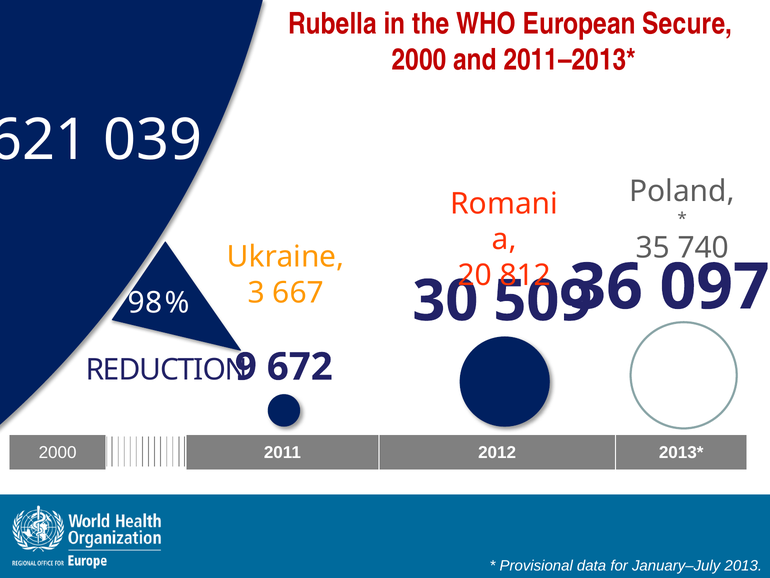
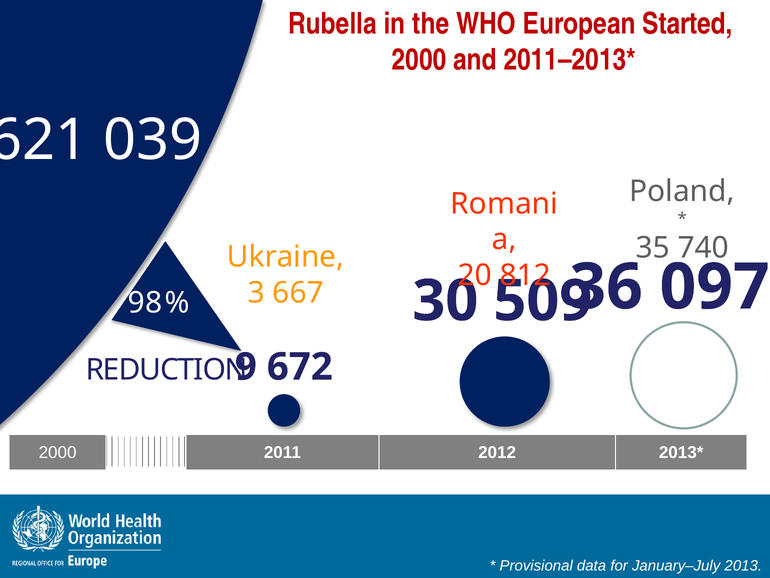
Secure: Secure -> Started
